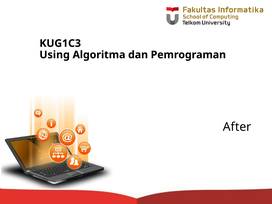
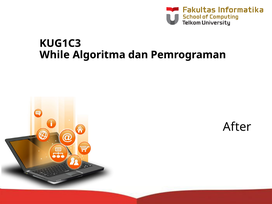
Using: Using -> While
